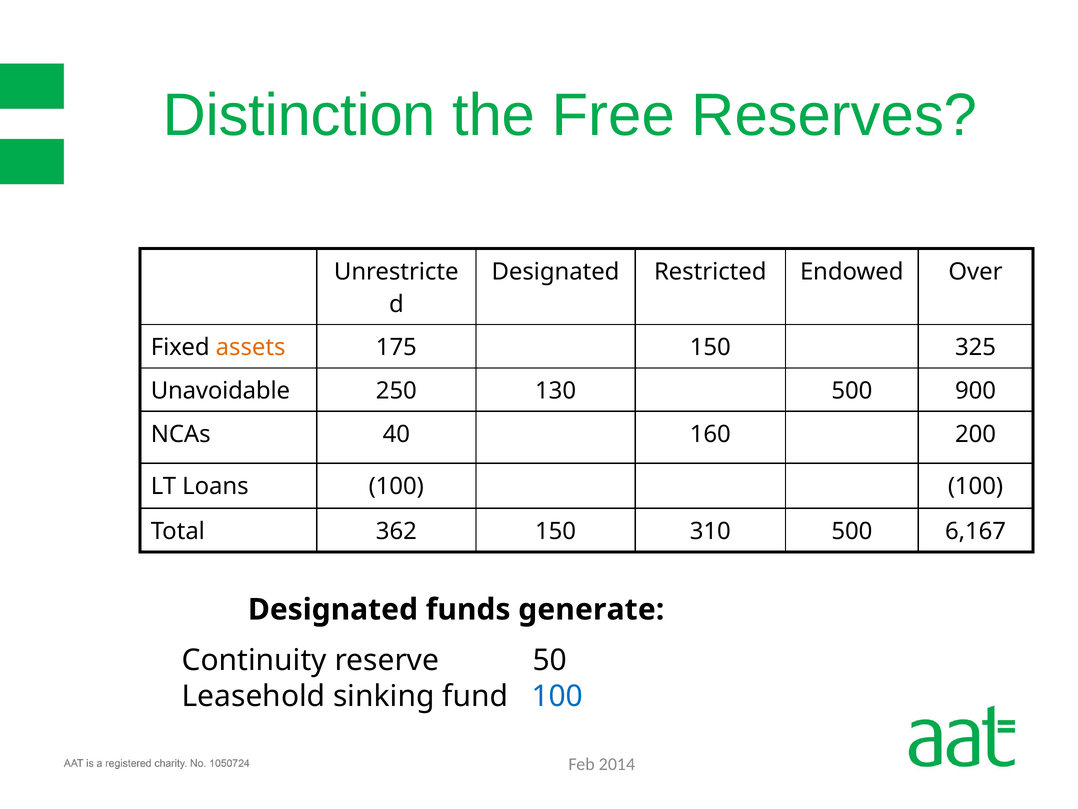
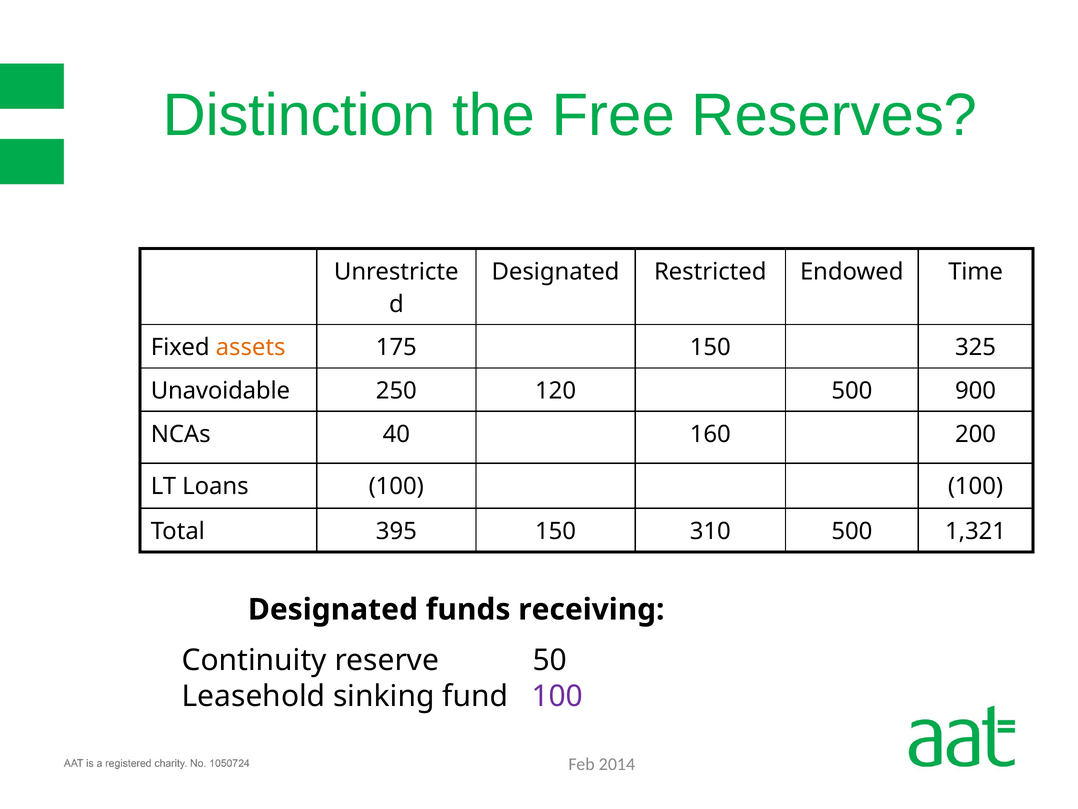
Over: Over -> Time
130: 130 -> 120
362: 362 -> 395
6,167: 6,167 -> 1,321
generate: generate -> receiving
100 at (557, 696) colour: blue -> purple
